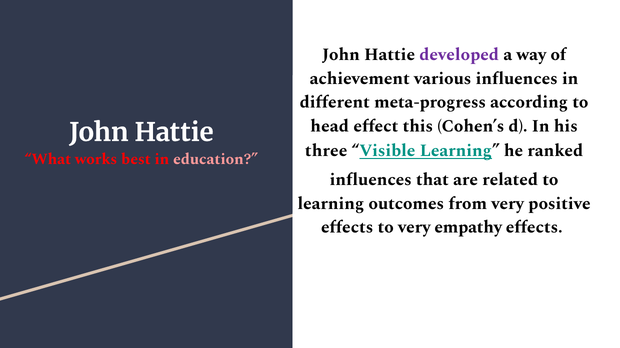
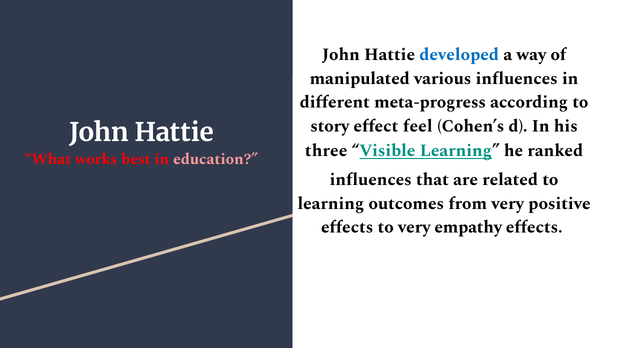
developed colour: purple -> blue
achievement: achievement -> manipulated
head: head -> story
this: this -> feel
